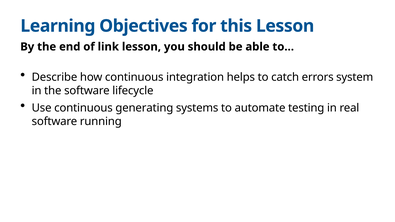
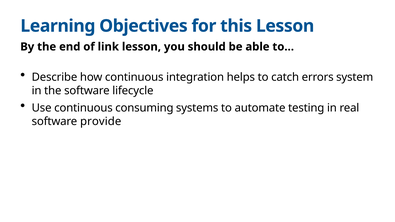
generating: generating -> consuming
running: running -> provide
